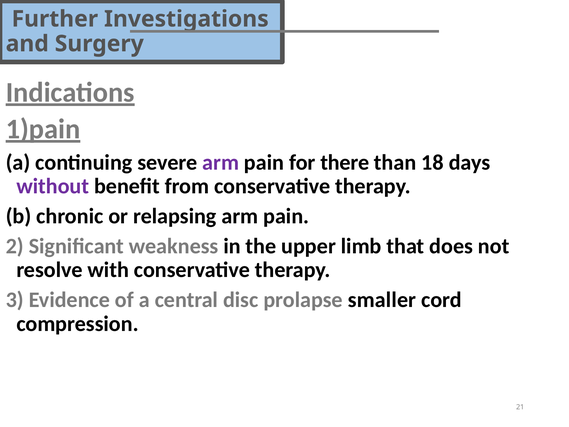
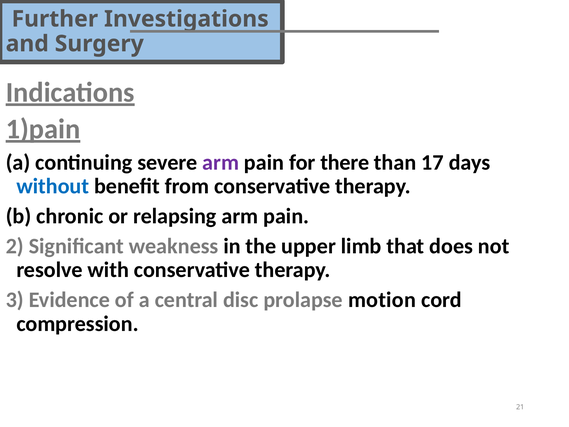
18: 18 -> 17
without colour: purple -> blue
smaller: smaller -> motion
